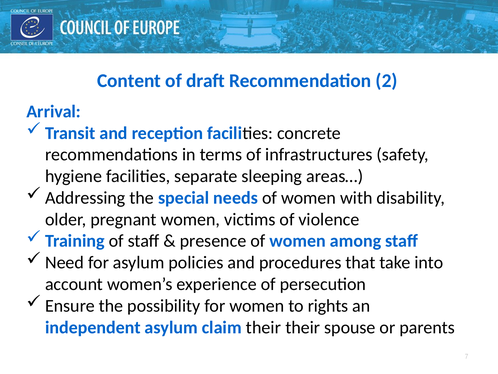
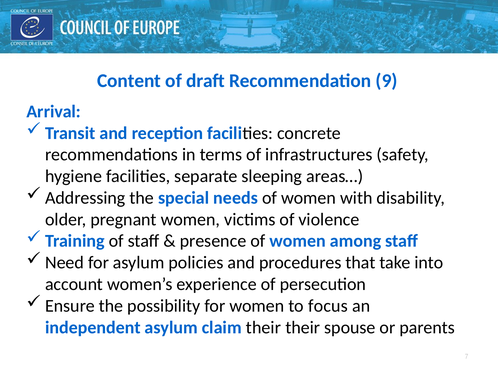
2: 2 -> 9
rights: rights -> focus
